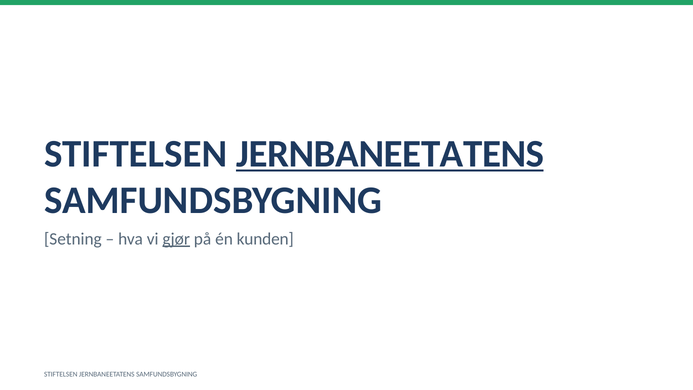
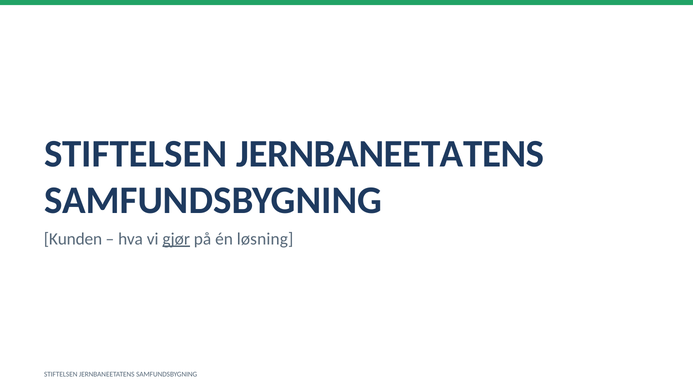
JERNBANEETATENS at (390, 154) underline: present -> none
Setning: Setning -> Kunden
kunden: kunden -> løsning
